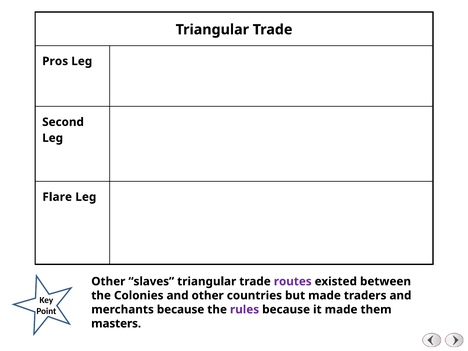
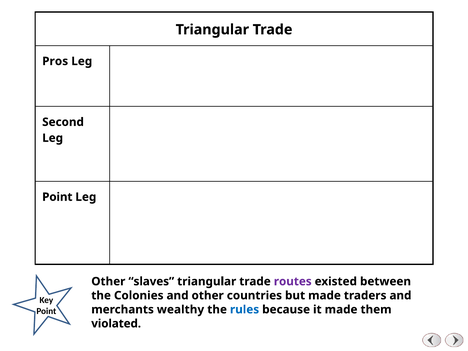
Flare at (57, 197): Flare -> Point
merchants because: because -> wealthy
rules colour: purple -> blue
masters: masters -> violated
